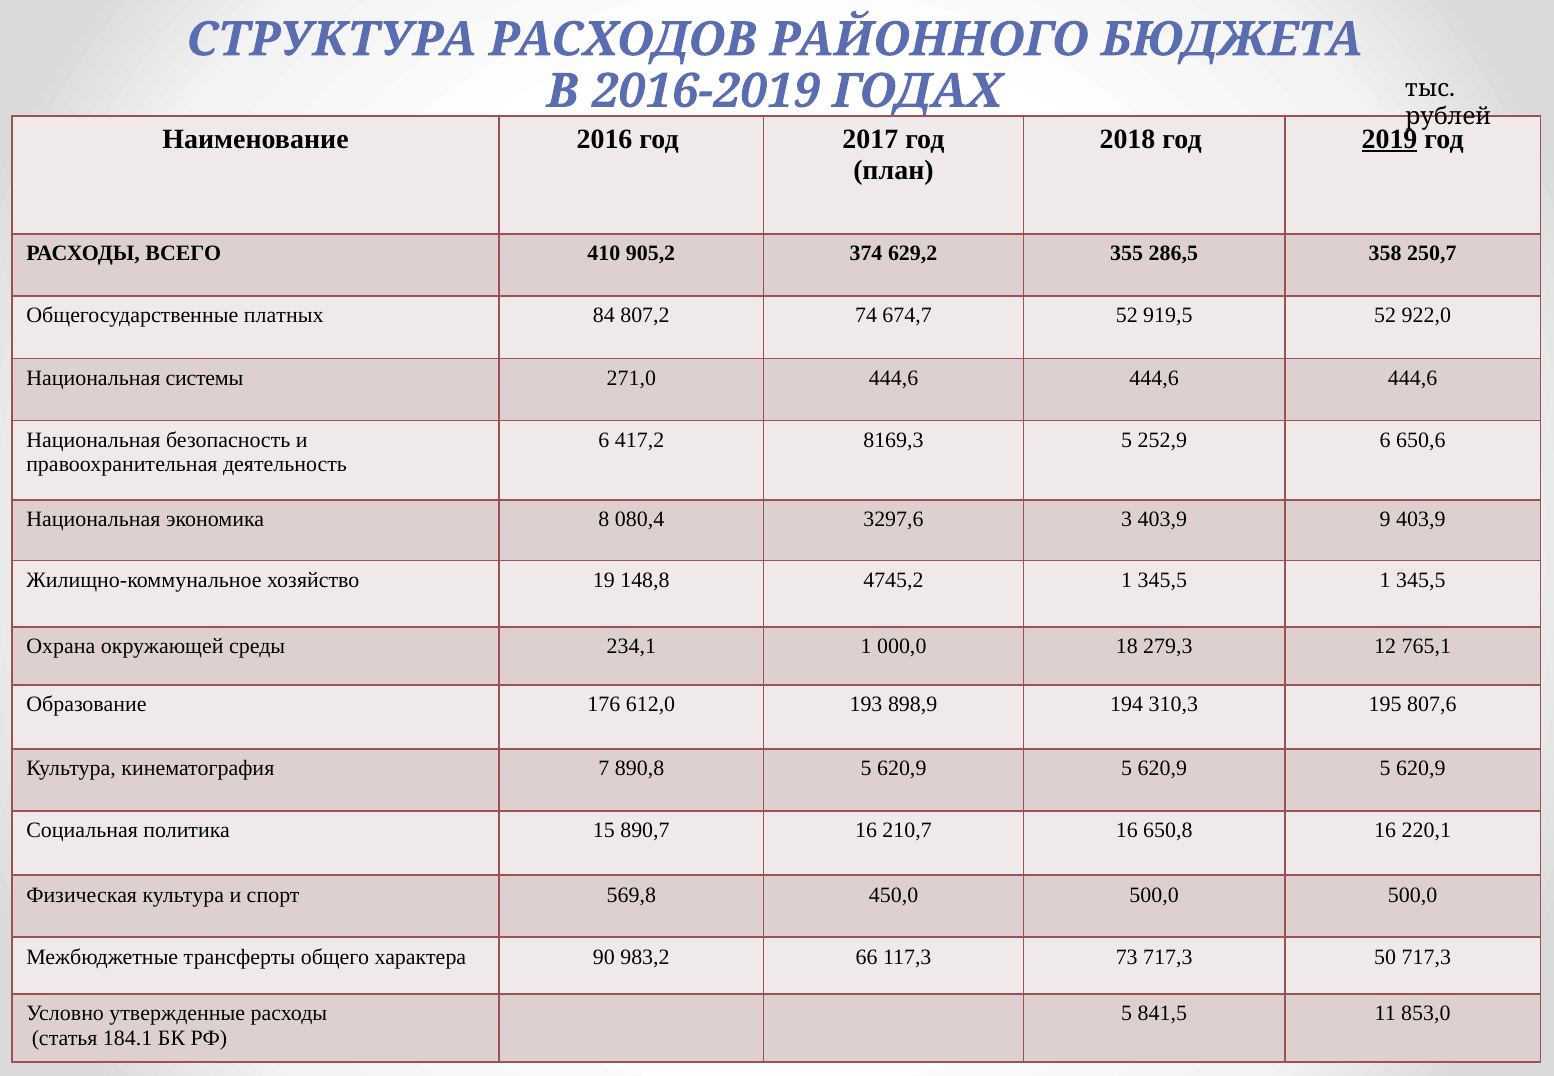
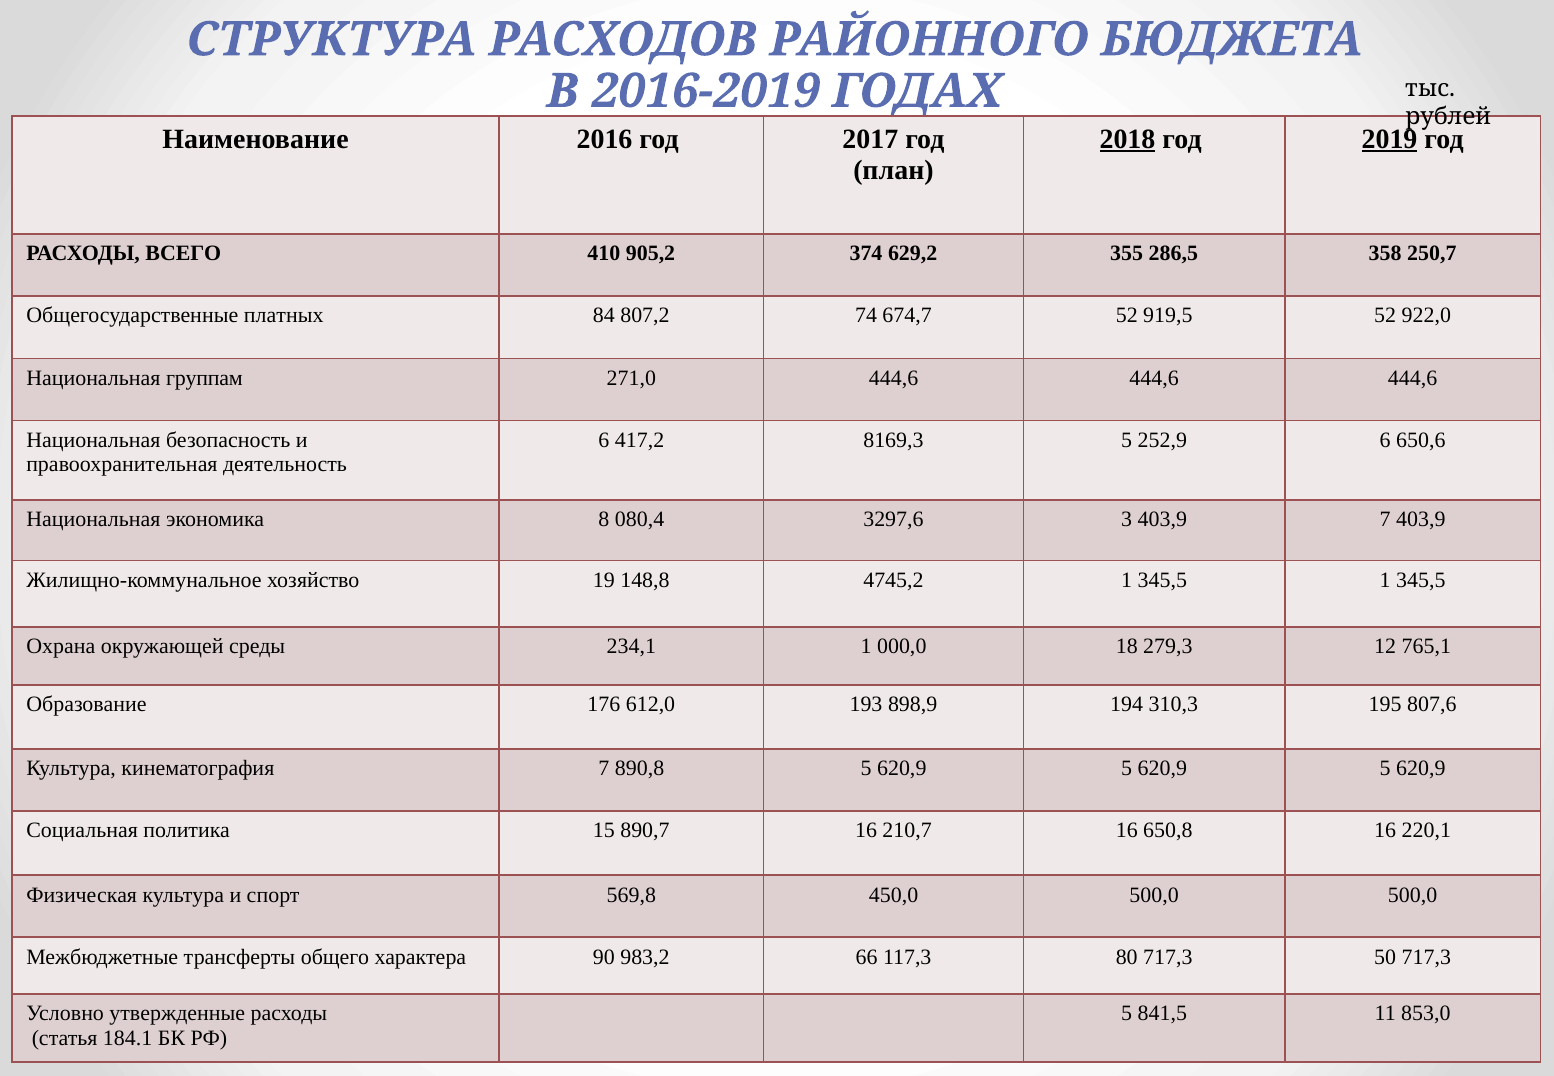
2018 underline: none -> present
системы: системы -> группам
403,9 9: 9 -> 7
73: 73 -> 80
